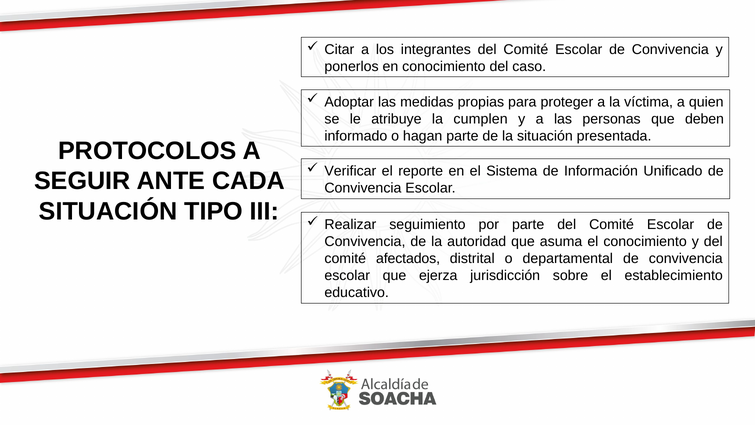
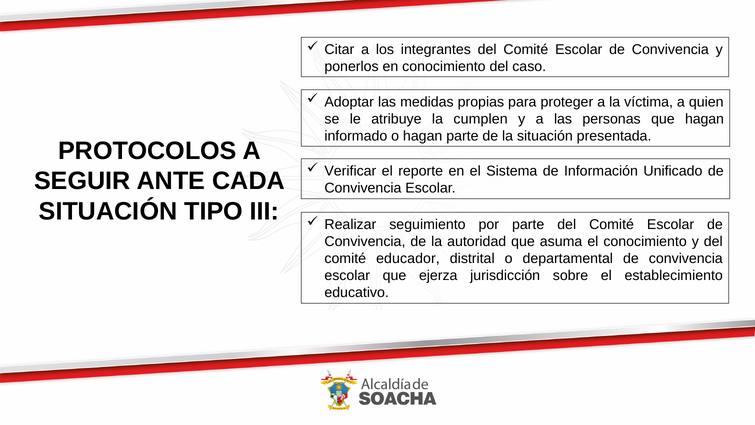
que deben: deben -> hagan
afectados: afectados -> educador
